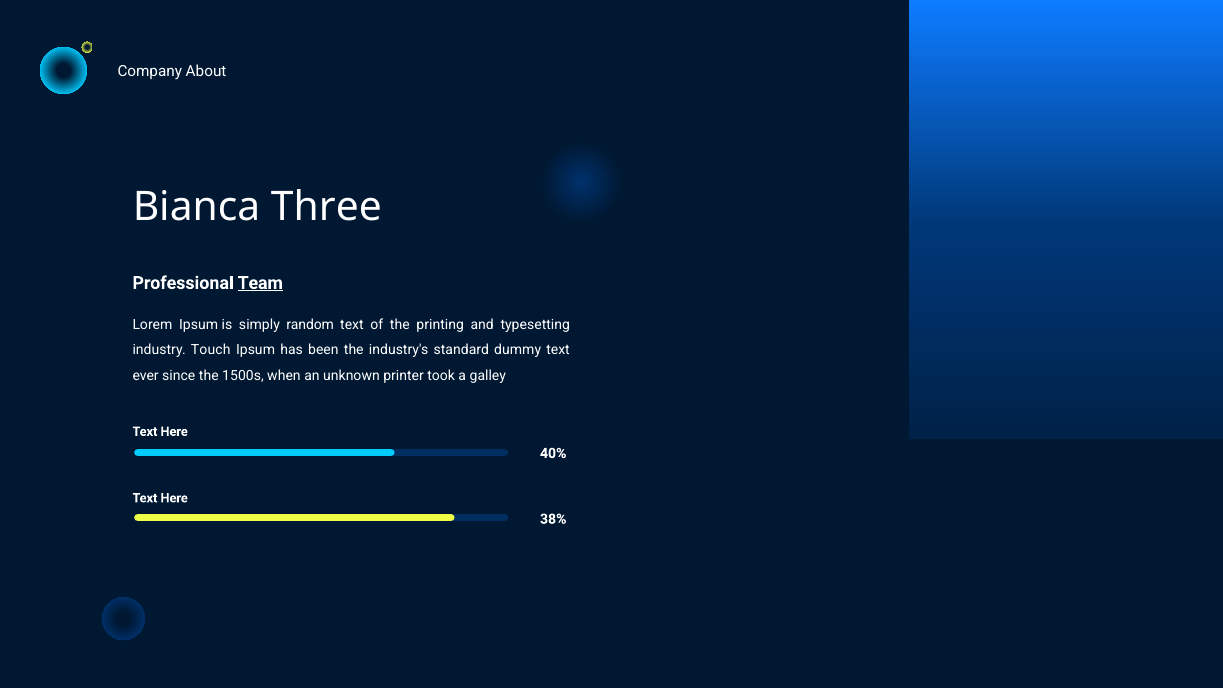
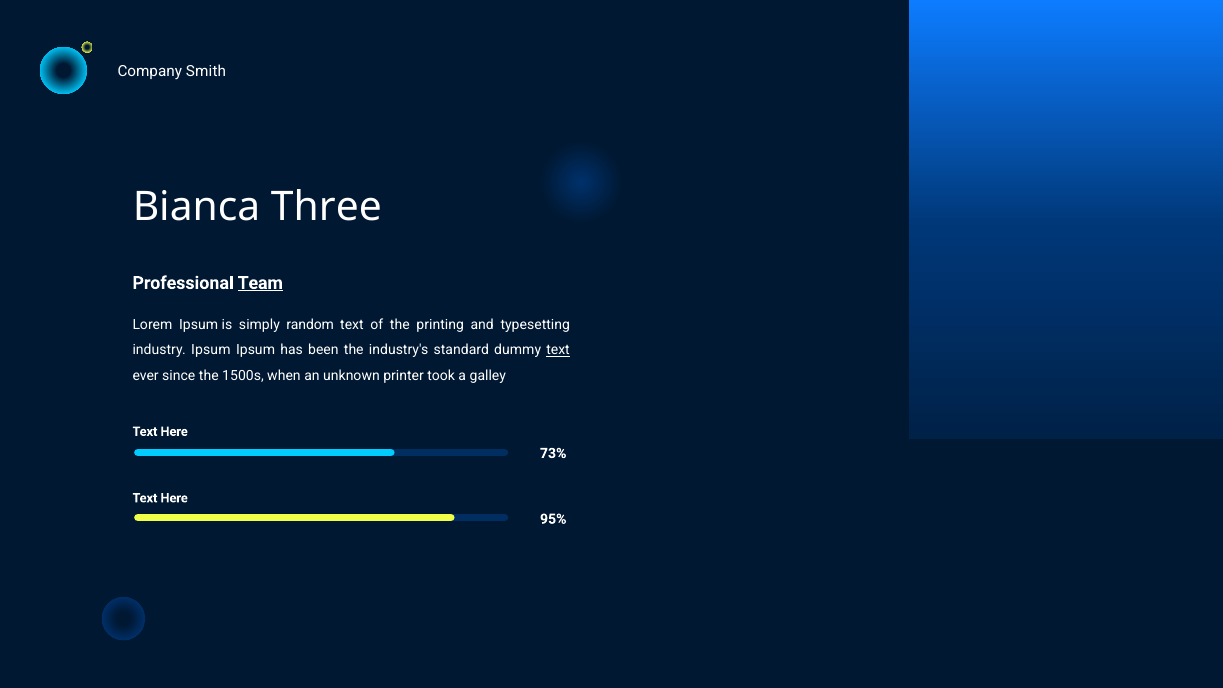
About: About -> Smith
industry Touch: Touch -> Ipsum
text at (558, 350) underline: none -> present
40%: 40% -> 73%
38%: 38% -> 95%
